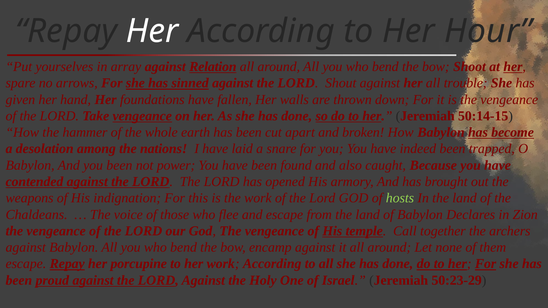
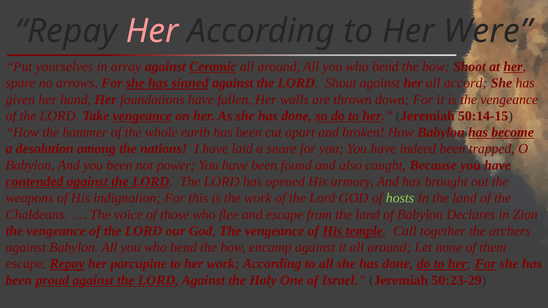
Her at (152, 31) colour: white -> pink
Hour: Hour -> Were
Relation: Relation -> Ceramic
trouble: trouble -> accord
